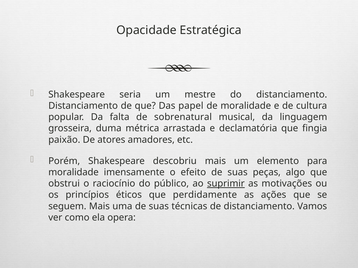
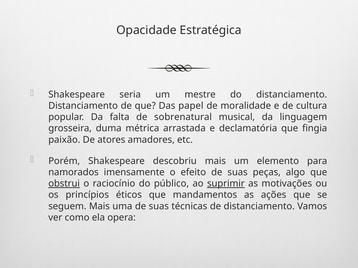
moralidade at (74, 173): moralidade -> namorados
obstrui underline: none -> present
perdidamente: perdidamente -> mandamentos
